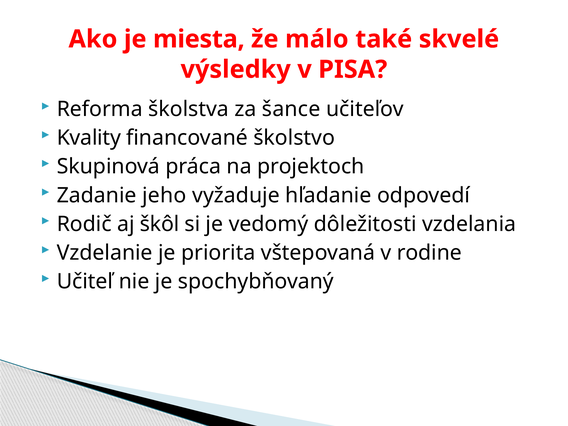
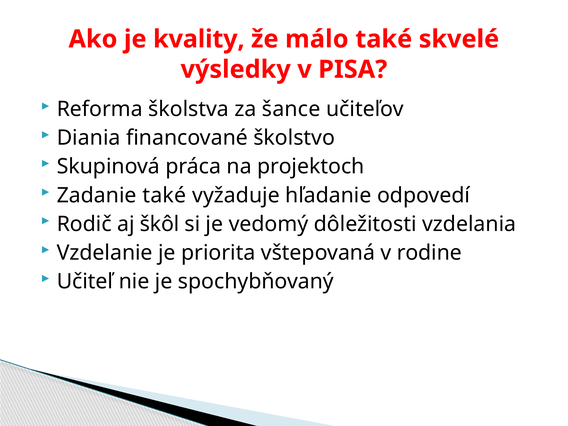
miesta: miesta -> kvality
Kvality: Kvality -> Diania
Zadanie jeho: jeho -> také
